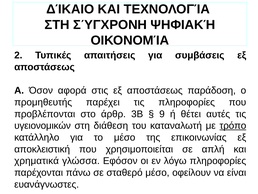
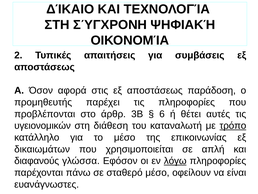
9: 9 -> 6
αποκλειστική: αποκλειστική -> δικαιωμάτων
χρηματικά: χρηματικά -> διαφανούς
λόγω underline: none -> present
